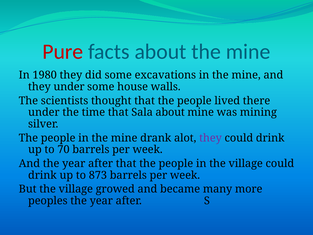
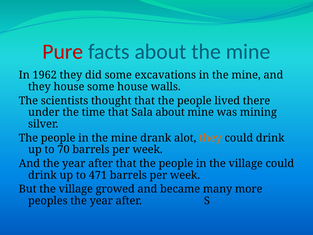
1980: 1980 -> 1962
they under: under -> house
they at (210, 138) colour: purple -> orange
873: 873 -> 471
